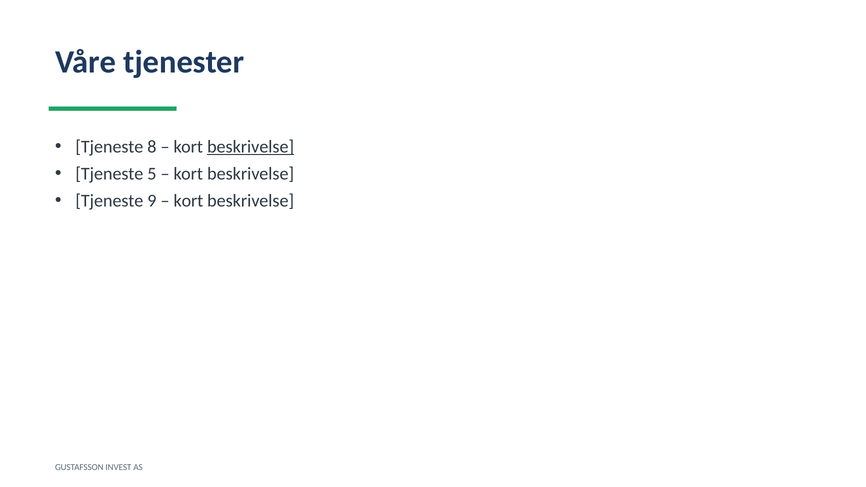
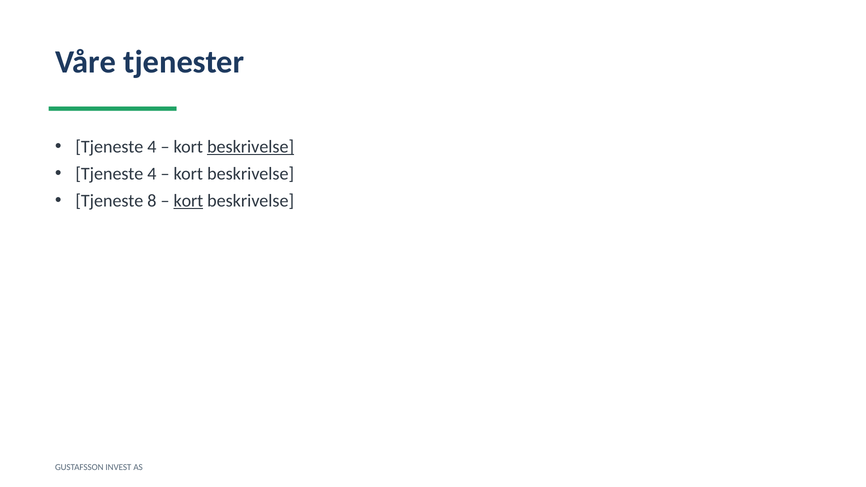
8 at (152, 147): 8 -> 4
5 at (152, 174): 5 -> 4
9: 9 -> 8
kort at (188, 201) underline: none -> present
